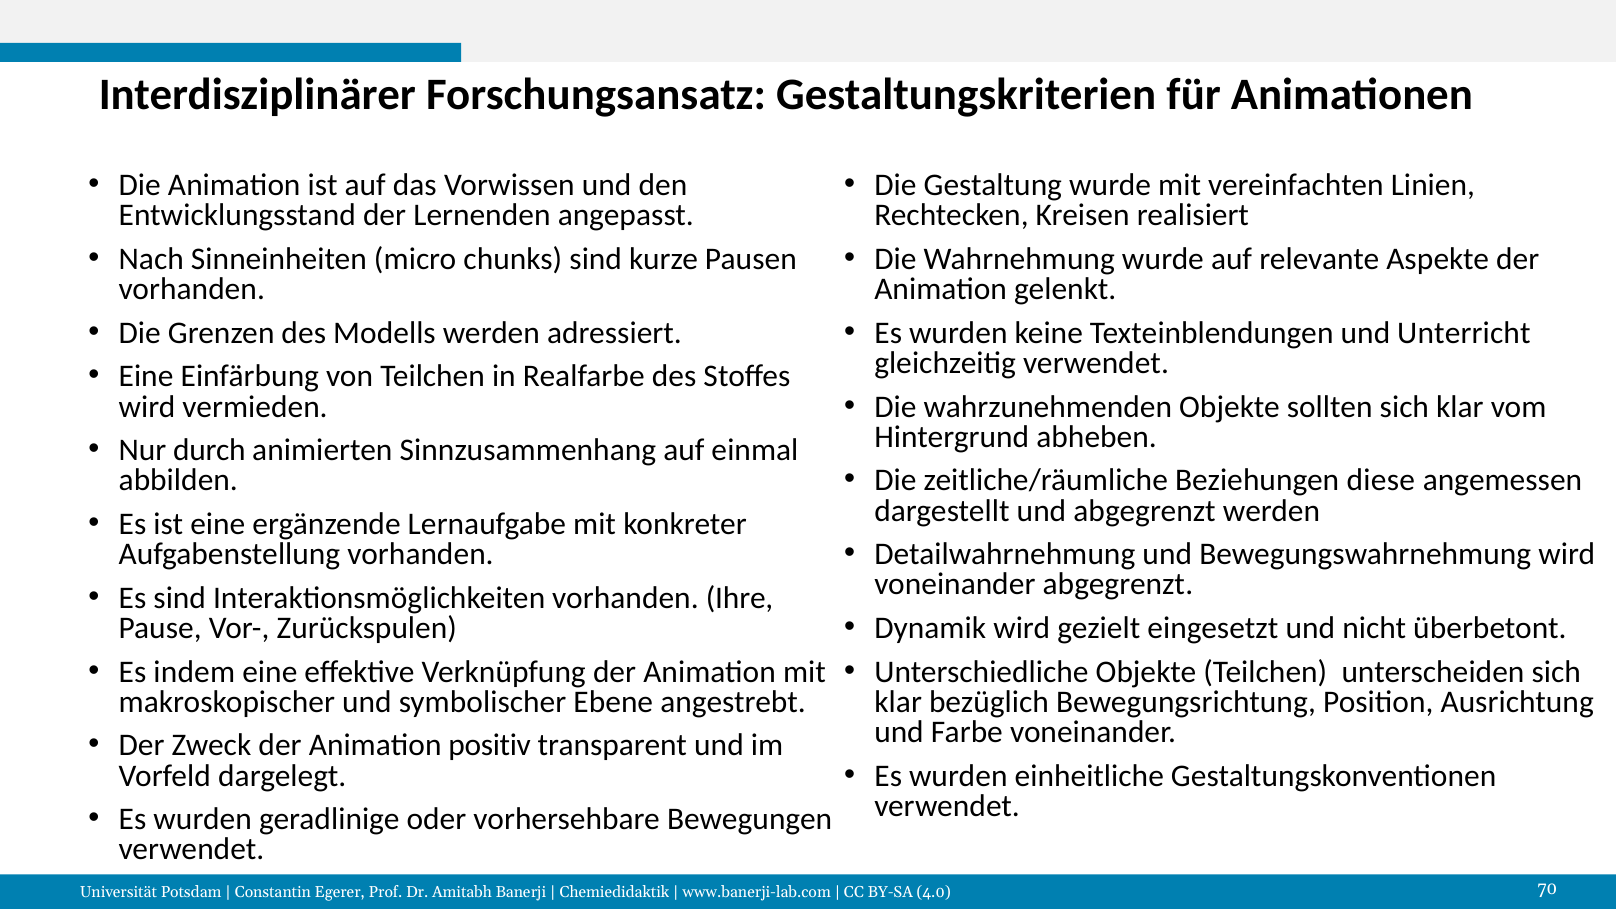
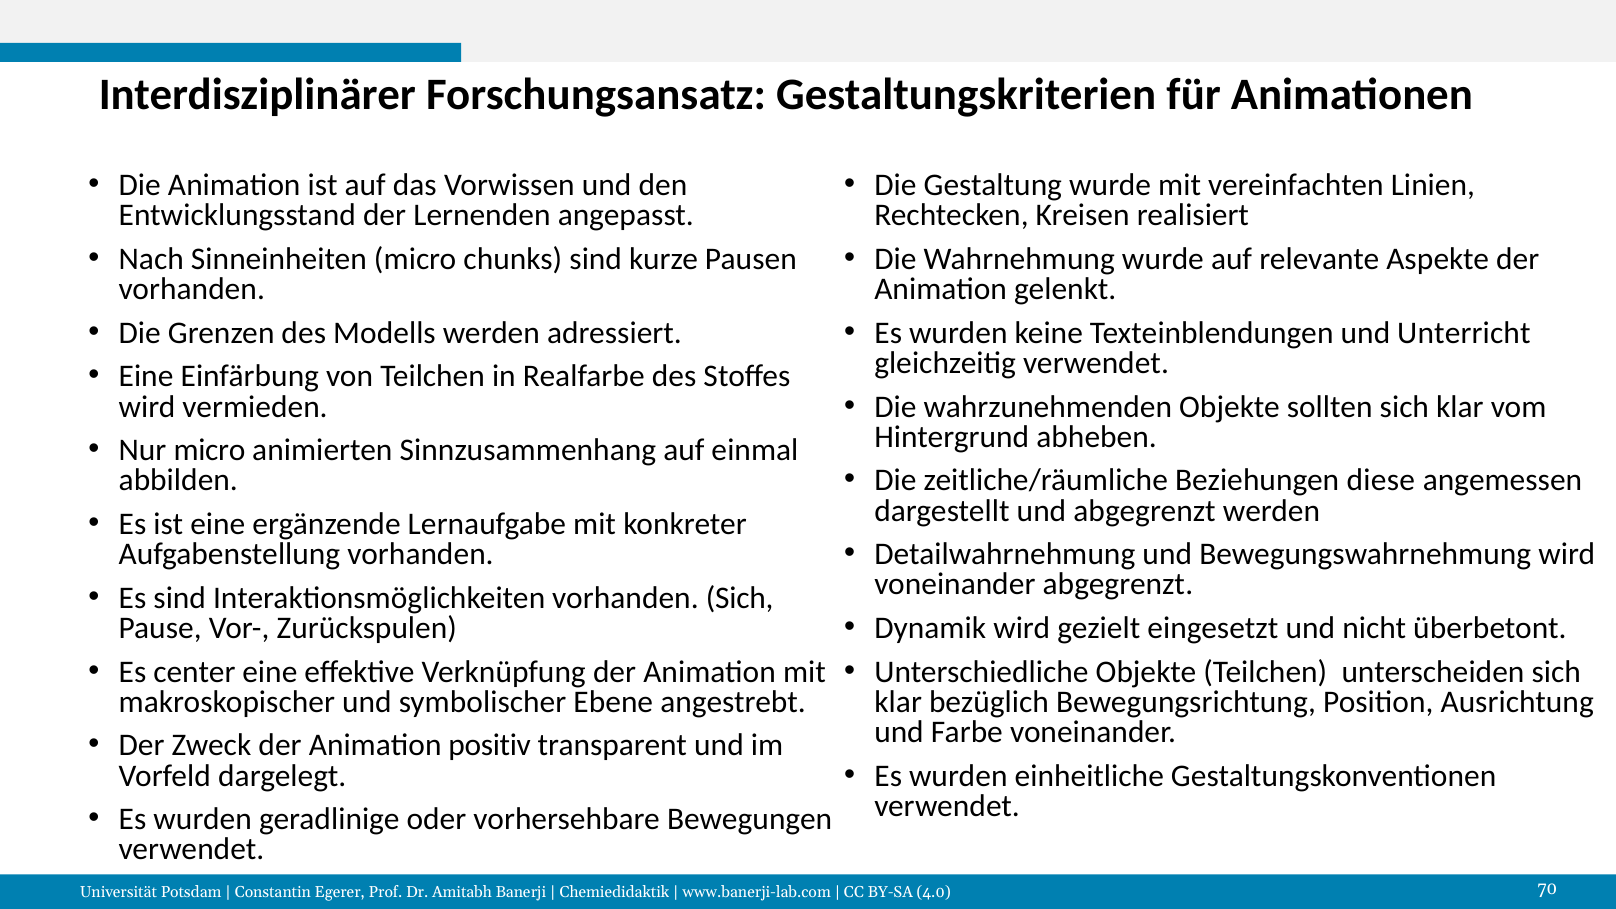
Nur durch: durch -> micro
vorhanden Ihre: Ihre -> Sich
indem: indem -> center
